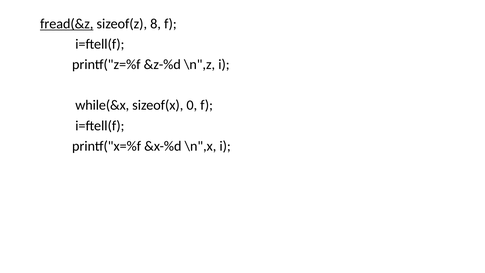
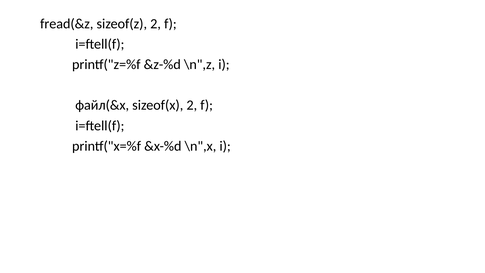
fread(&z underline: present -> none
sizeof(z 8: 8 -> 2
while(&x: while(&x -> файл(&x
sizeof(x 0: 0 -> 2
